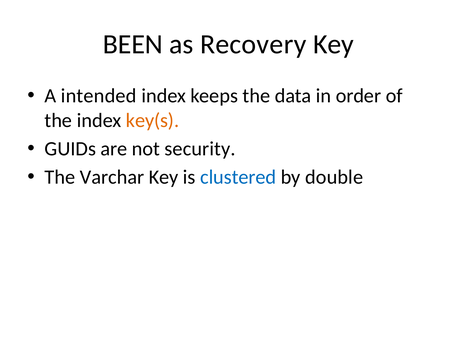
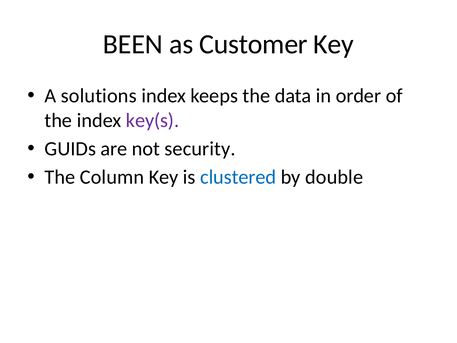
Recovery: Recovery -> Customer
intended: intended -> solutions
key(s colour: orange -> purple
Varchar: Varchar -> Column
